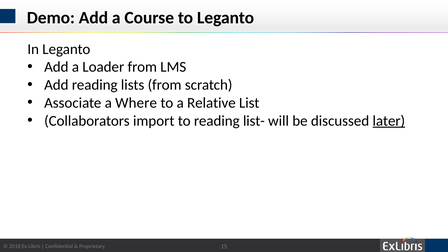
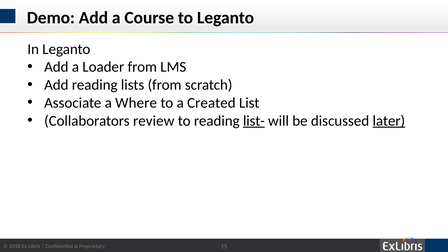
Relative: Relative -> Created
import: import -> review
list- underline: none -> present
